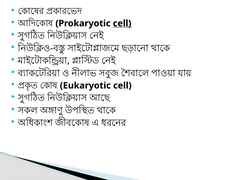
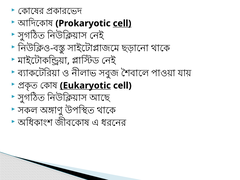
Eukaryotic underline: none -> present
